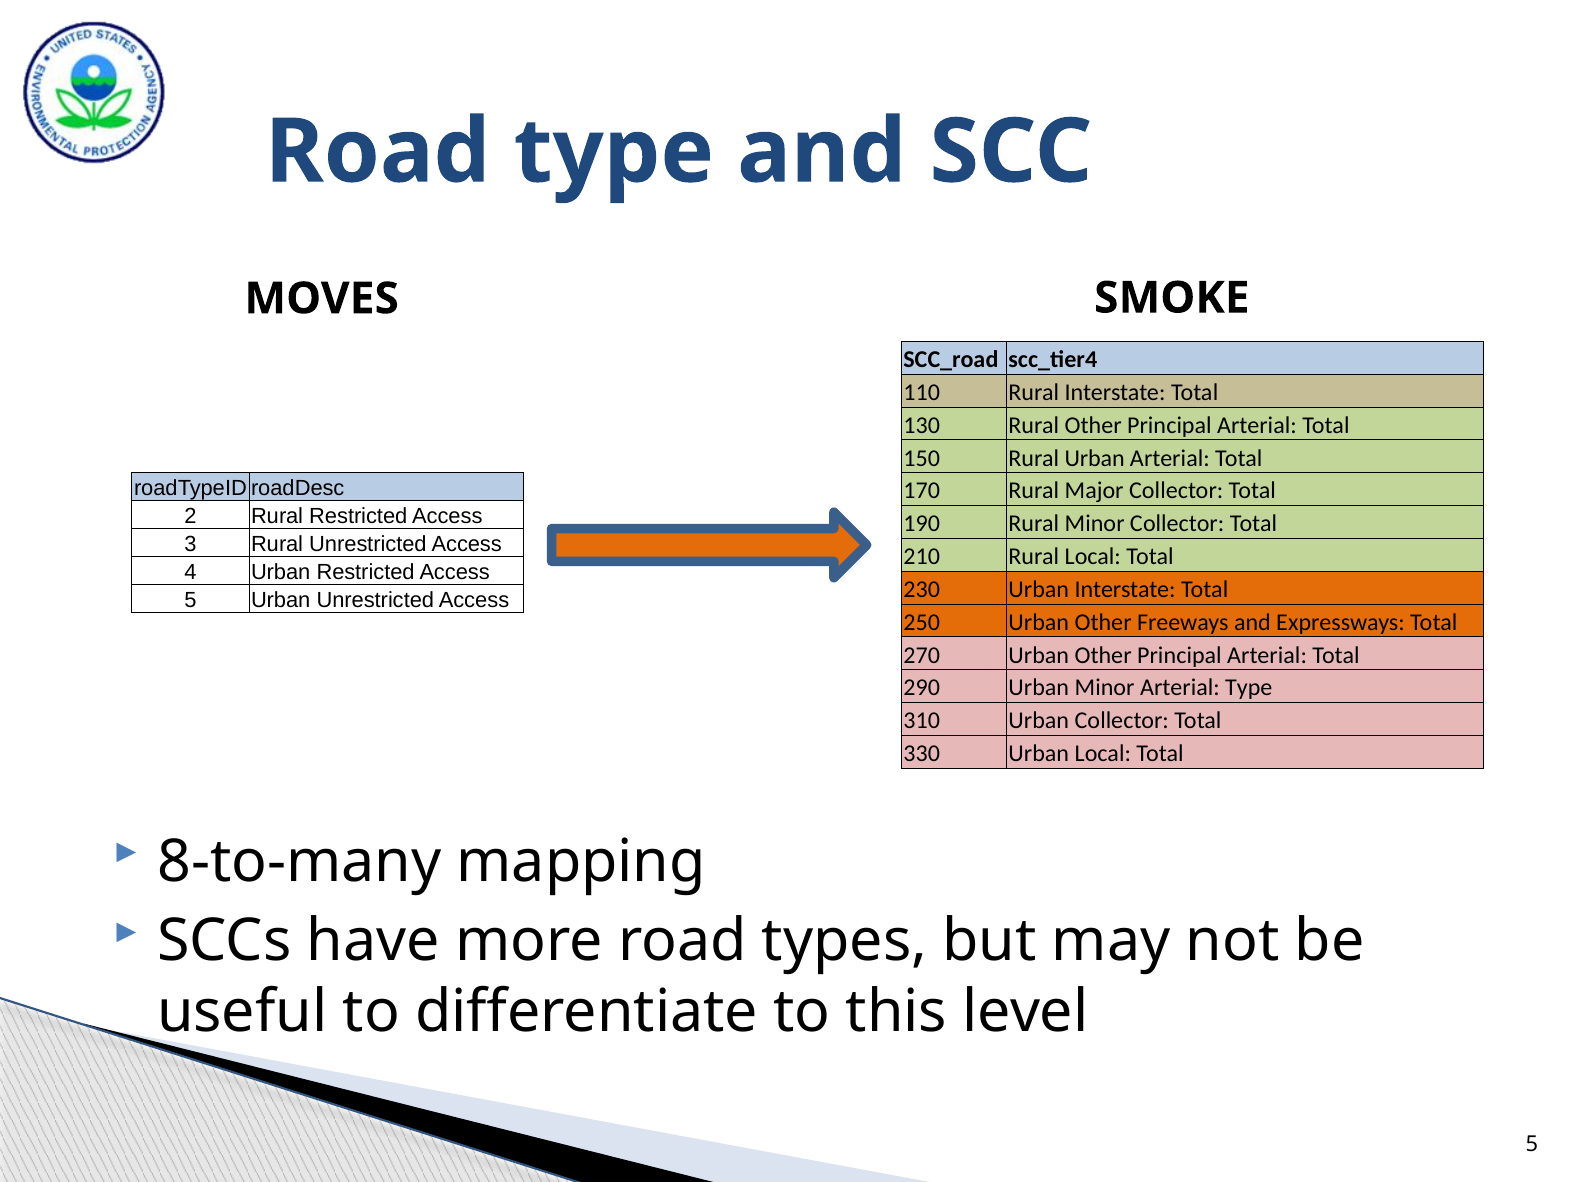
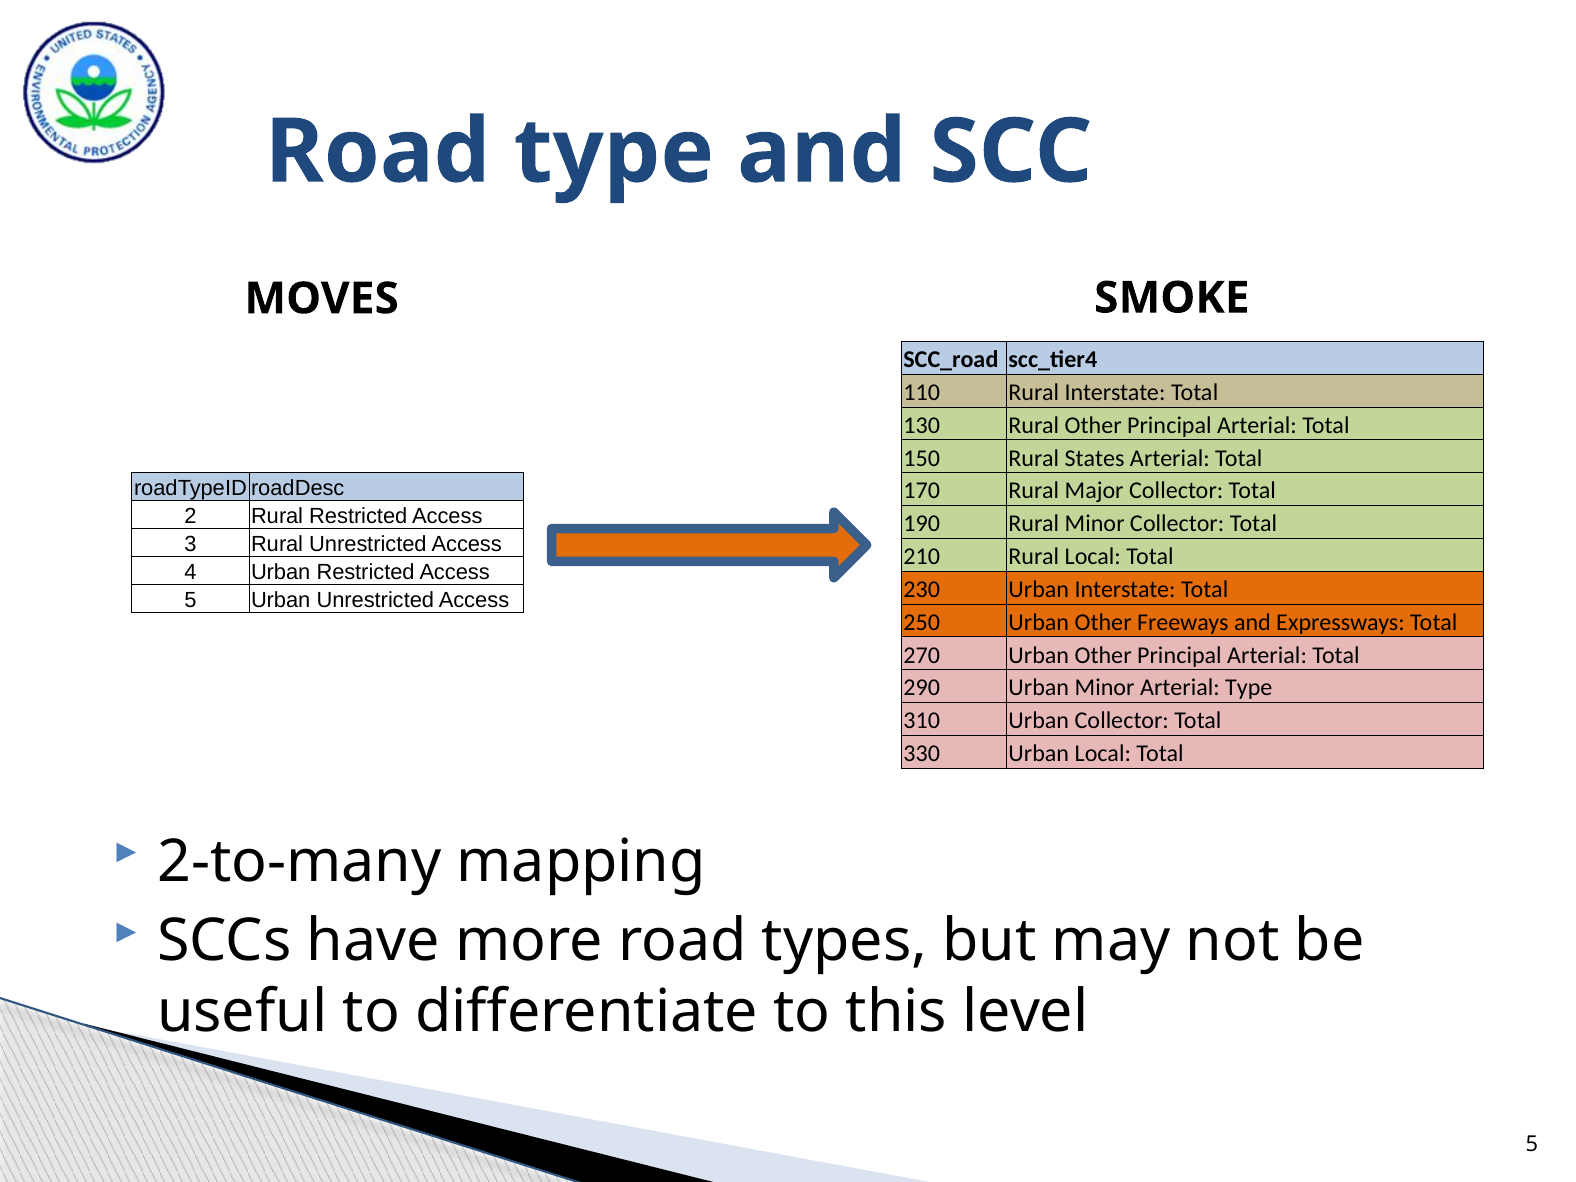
Rural Urban: Urban -> States
8-to-many: 8-to-many -> 2-to-many
